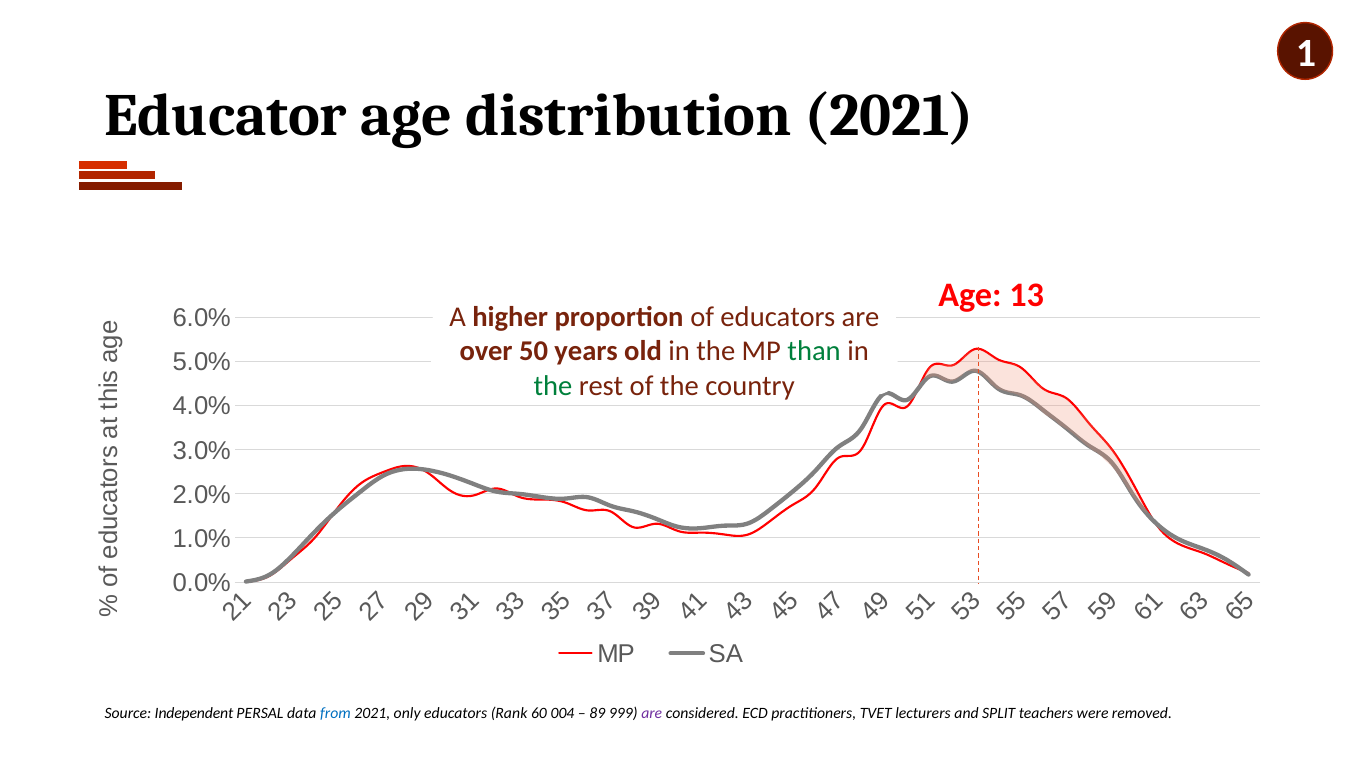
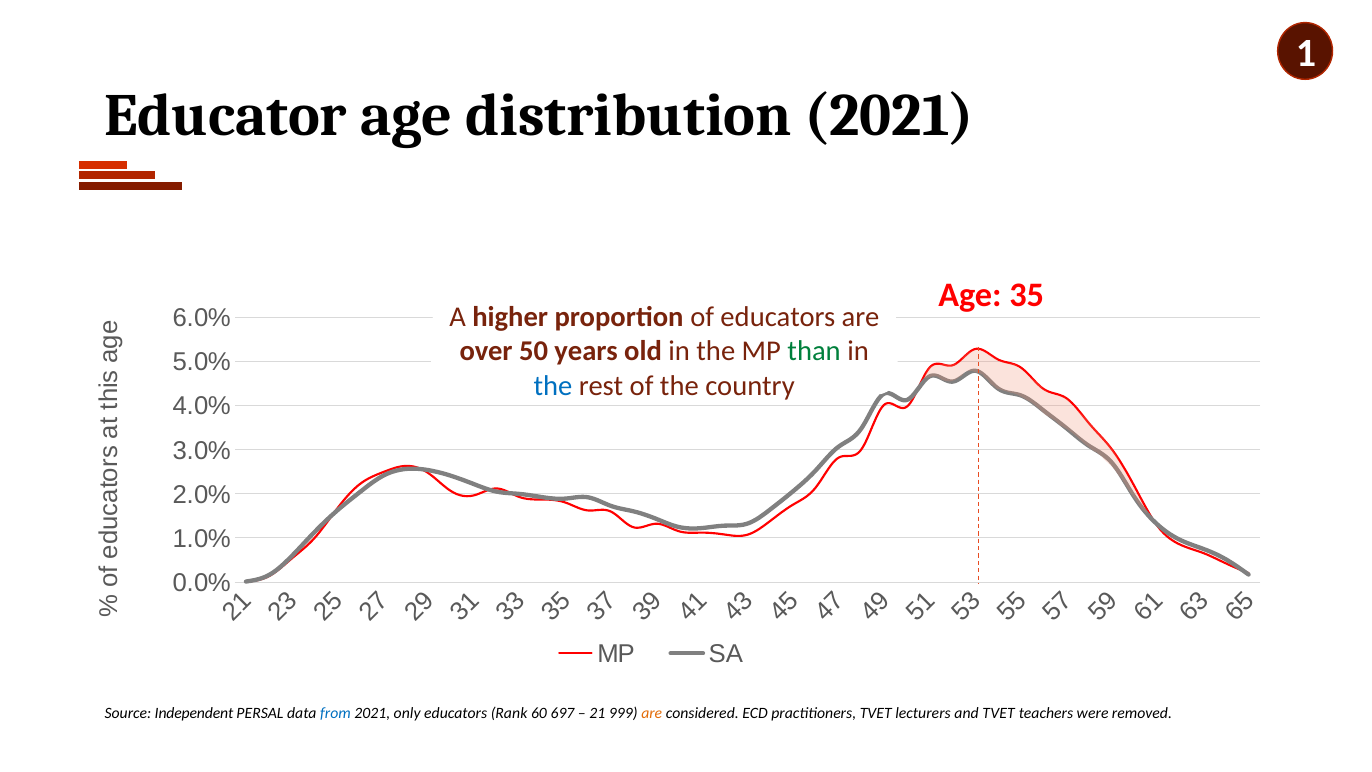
13: 13 -> 35
the at (553, 386) colour: green -> blue
004: 004 -> 697
89: 89 -> 21
are at (652, 713) colour: purple -> orange
and SPLIT: SPLIT -> TVET
